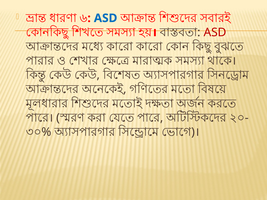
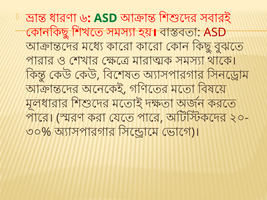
ASD at (106, 18) colour: blue -> green
